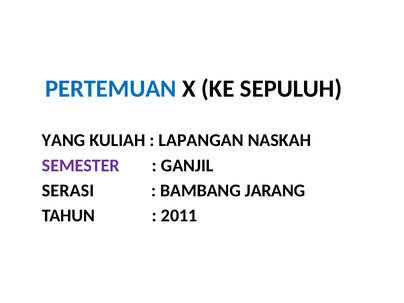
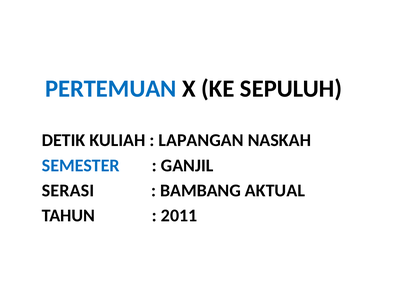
YANG: YANG -> DETIK
SEMESTER colour: purple -> blue
JARANG: JARANG -> AKTUAL
